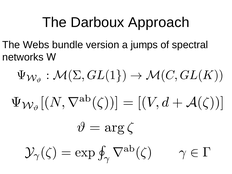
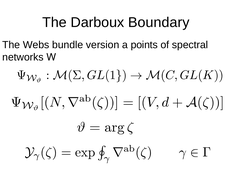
Approach: Approach -> Boundary
jumps: jumps -> points
